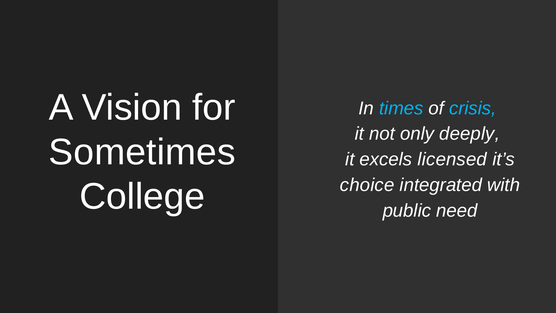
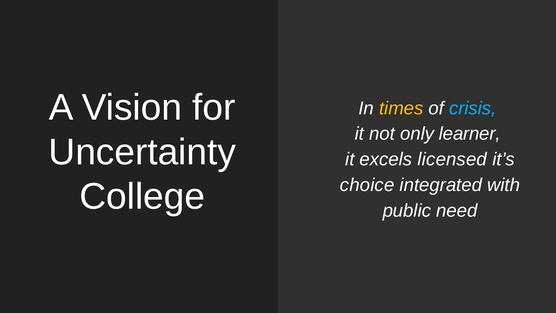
times colour: light blue -> yellow
deeply: deeply -> learner
Sometimes: Sometimes -> Uncertainty
